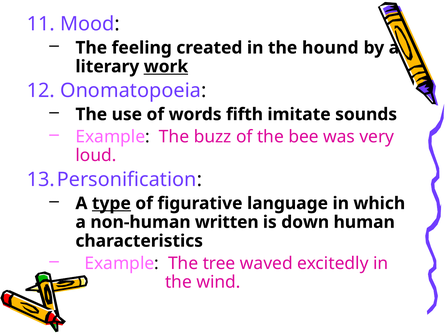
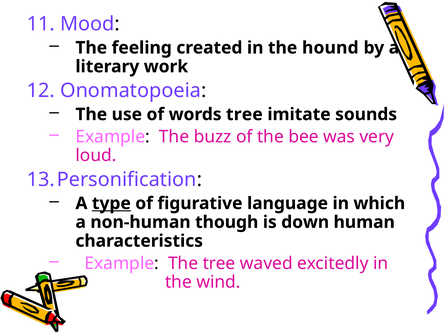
work underline: present -> none
words fifth: fifth -> tree
written: written -> though
